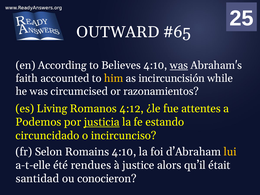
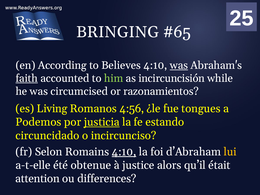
OUTWARD: OUTWARD -> BRINGING
faith underline: none -> present
him colour: yellow -> light green
4:12: 4:12 -> 4:56
attentes: attentes -> tongues
4:10 at (124, 152) underline: none -> present
rendues: rendues -> obtenue
santidad: santidad -> attention
conocieron: conocieron -> differences
